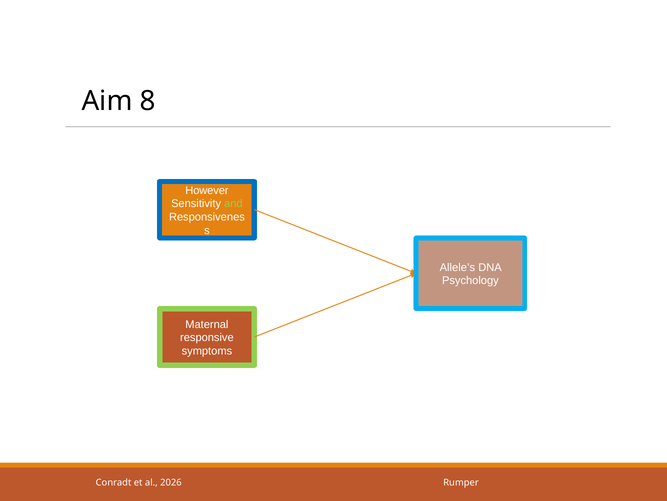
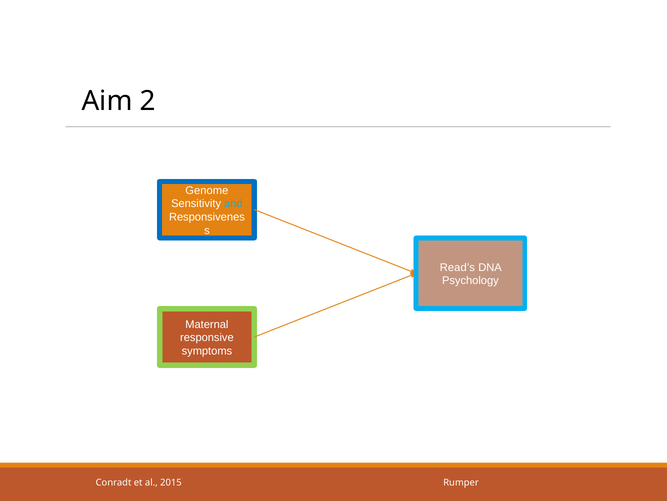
8: 8 -> 2
However: However -> Genome
and colour: light green -> light blue
Allele’s: Allele’s -> Read’s
2026: 2026 -> 2015
